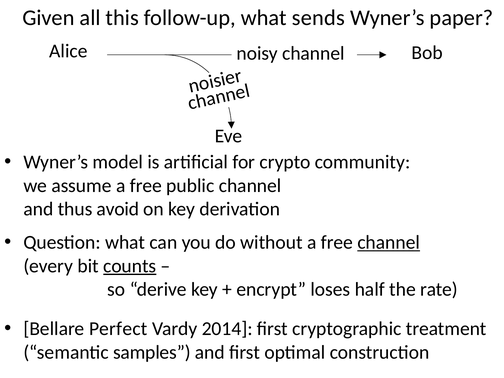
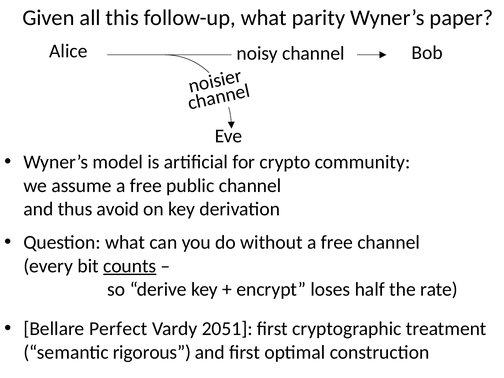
sends: sends -> parity
channel at (389, 242) underline: present -> none
2014: 2014 -> 2051
samples: samples -> rigorous
